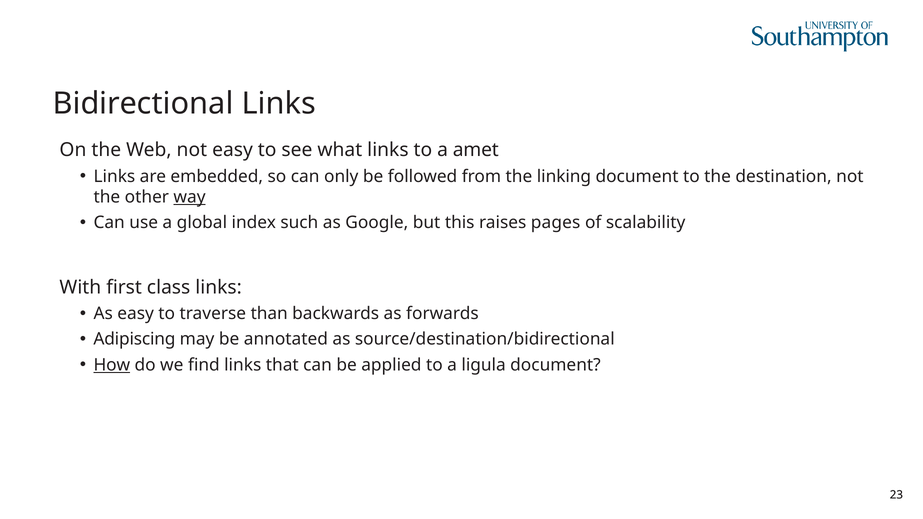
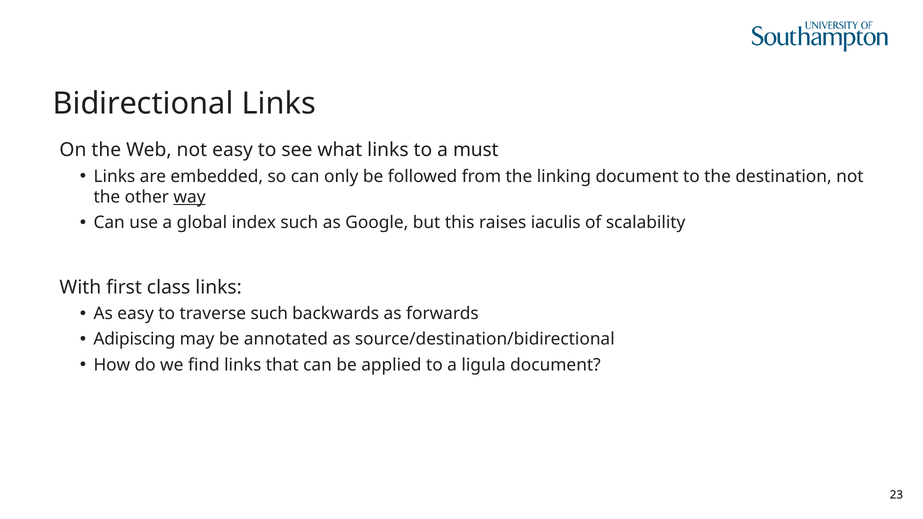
amet: amet -> must
pages: pages -> iaculis
traverse than: than -> such
How underline: present -> none
